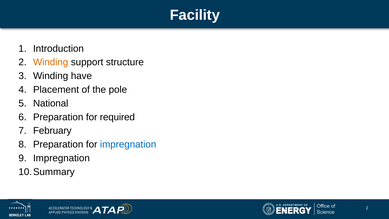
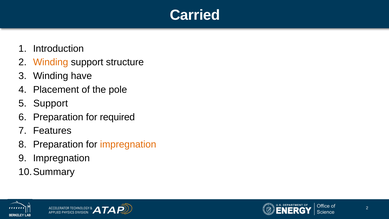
Facility: Facility -> Carried
National at (51, 103): National -> Support
February: February -> Features
impregnation at (128, 144) colour: blue -> orange
